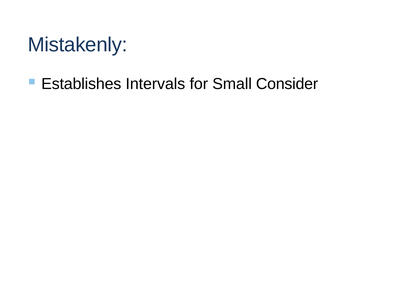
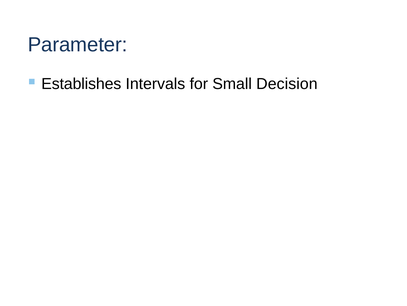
Mistakenly: Mistakenly -> Parameter
Consider: Consider -> Decision
